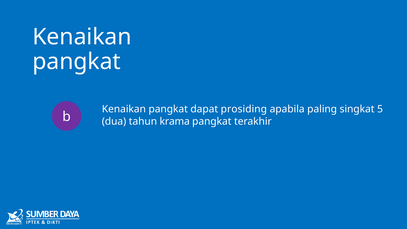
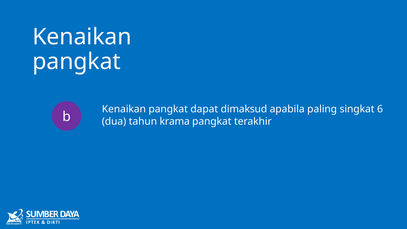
prosiding: prosiding -> dimaksud
5: 5 -> 6
